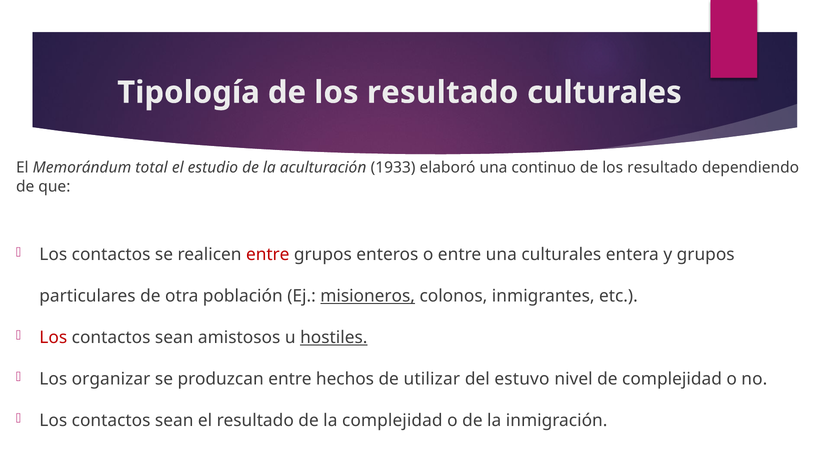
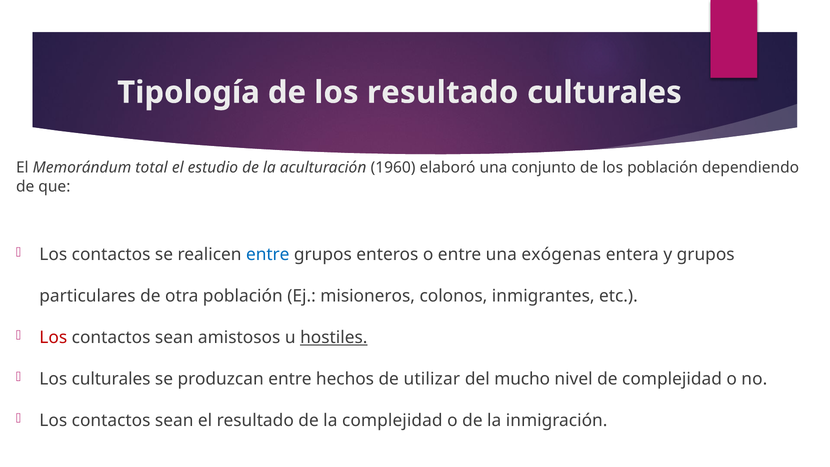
1933: 1933 -> 1960
continuo: continuo -> conjunto
resultado at (662, 168): resultado -> población
entre at (268, 254) colour: red -> blue
una culturales: culturales -> exógenas
misioneros underline: present -> none
Los organizar: organizar -> culturales
estuvo: estuvo -> mucho
